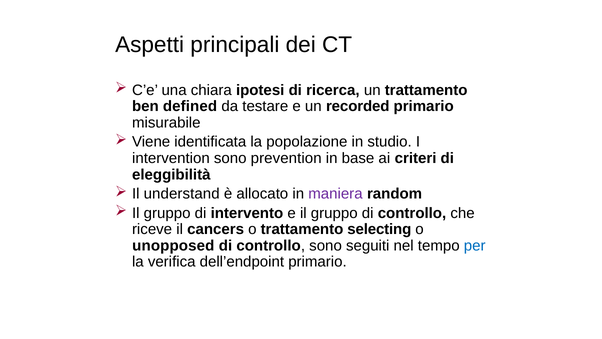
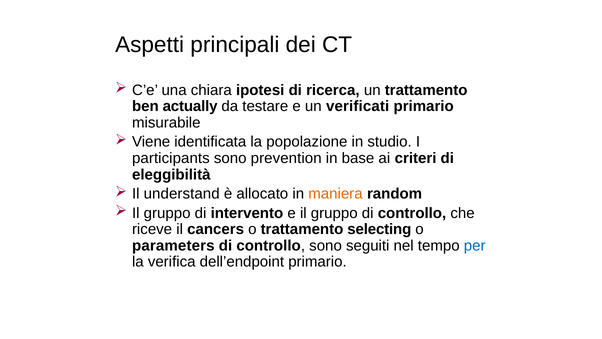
defined: defined -> actually
recorded: recorded -> verificati
intervention: intervention -> participants
maniera colour: purple -> orange
unopposed: unopposed -> parameters
